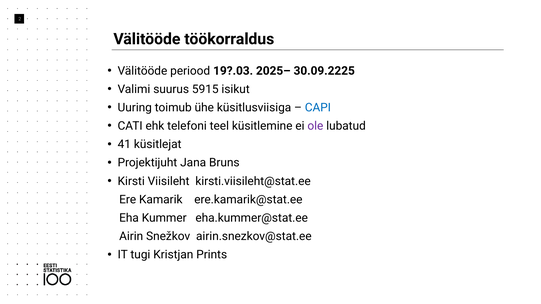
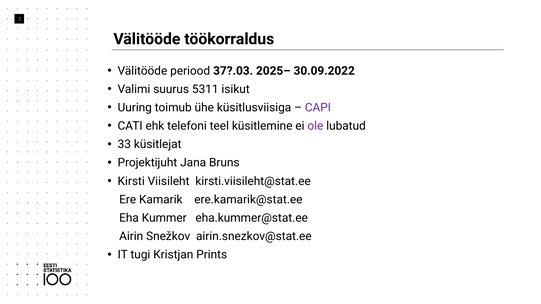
19?.03: 19?.03 -> 37?.03
30.09.2225: 30.09.2225 -> 30.09.2022
5915: 5915 -> 5311
CAPI colour: blue -> purple
41: 41 -> 33
